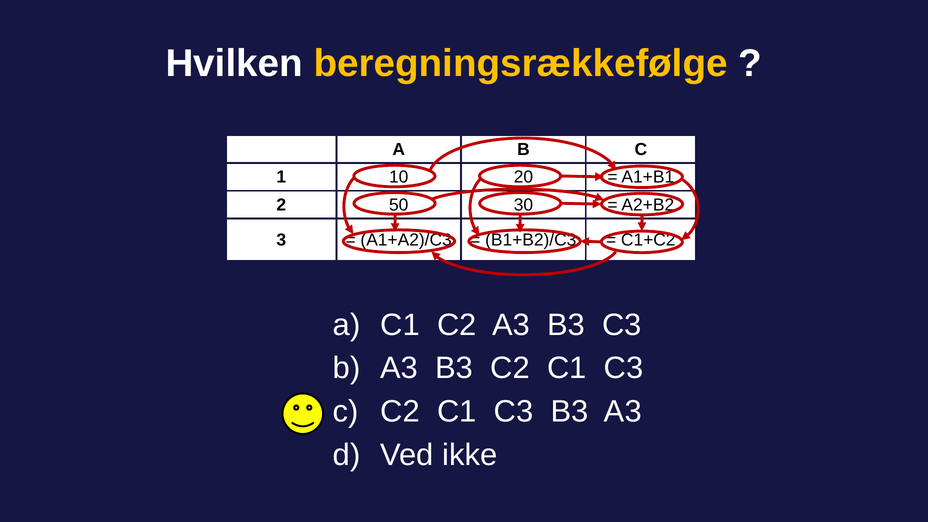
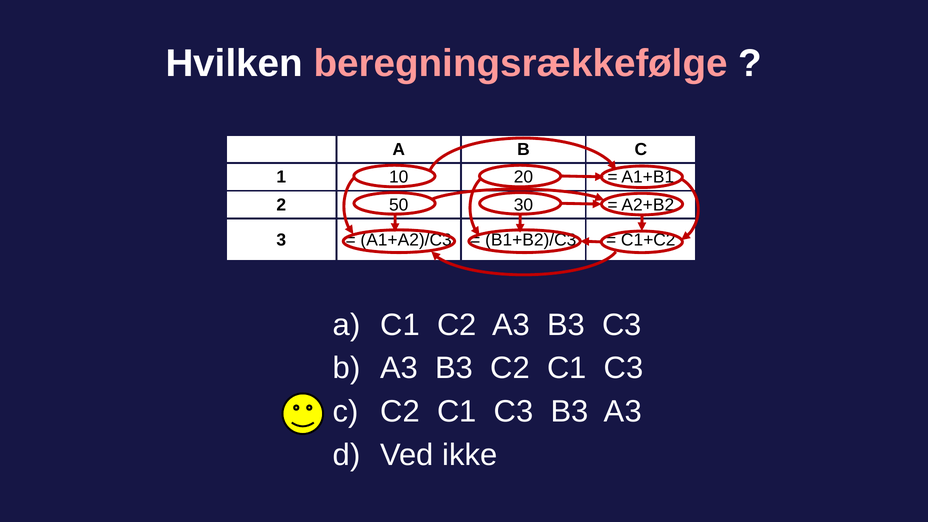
beregningsrækkefølge colour: yellow -> pink
